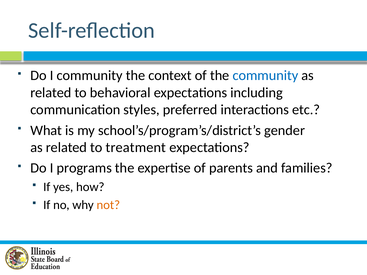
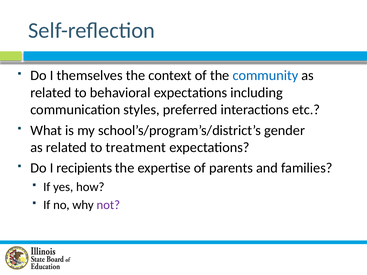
I community: community -> themselves
programs: programs -> recipients
not colour: orange -> purple
